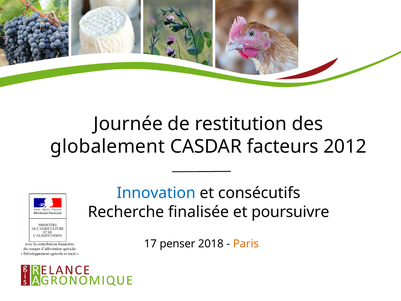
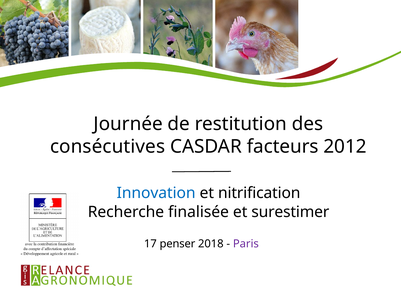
globalement: globalement -> consécutives
consécutifs: consécutifs -> nitrification
poursuivre: poursuivre -> surestimer
Paris colour: orange -> purple
